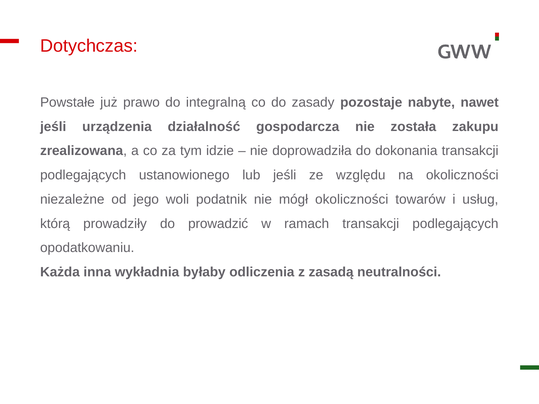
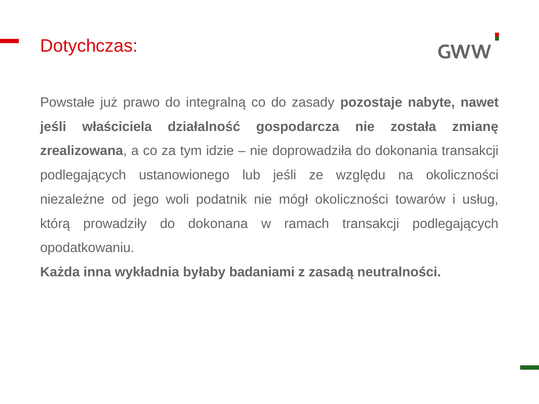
urządzenia: urządzenia -> właściciela
zakupu: zakupu -> zmianę
prowadzić: prowadzić -> dokonana
odliczenia: odliczenia -> badaniami
